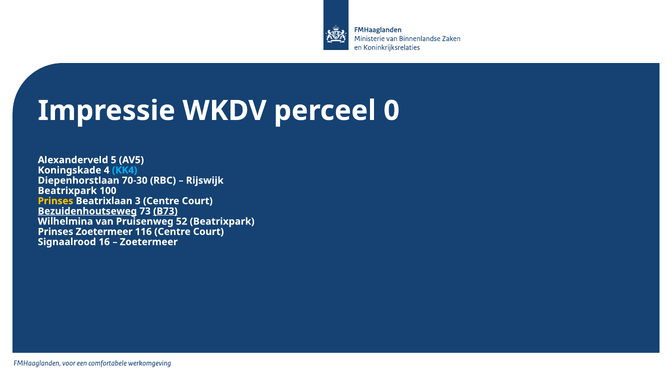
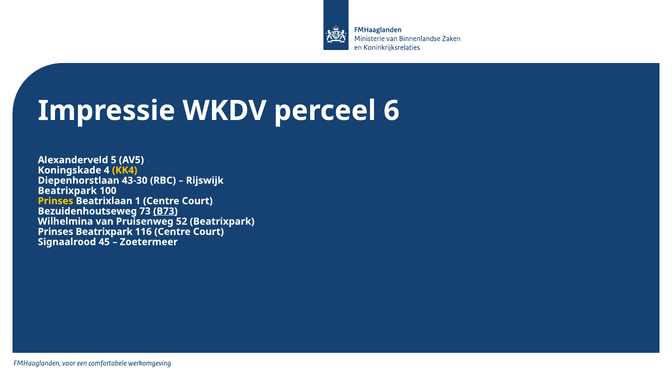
0: 0 -> 6
KK4 colour: light blue -> yellow
70-30: 70-30 -> 43-30
3: 3 -> 1
Bezuidenhoutseweg underline: present -> none
Prinses Zoetermeer: Zoetermeer -> Beatrixpark
16: 16 -> 45
